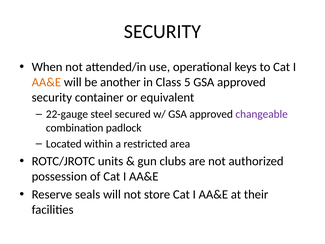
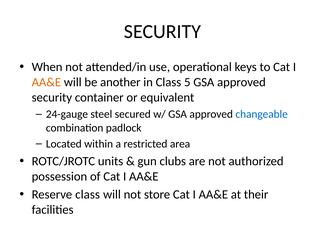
22-gauge: 22-gauge -> 24-gauge
changeable colour: purple -> blue
Reserve seals: seals -> class
